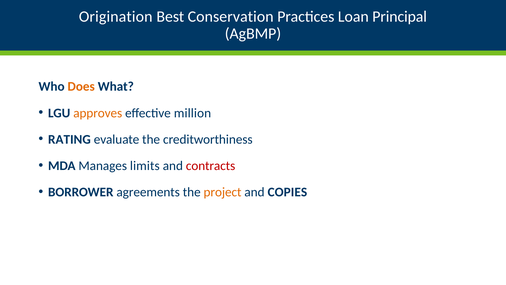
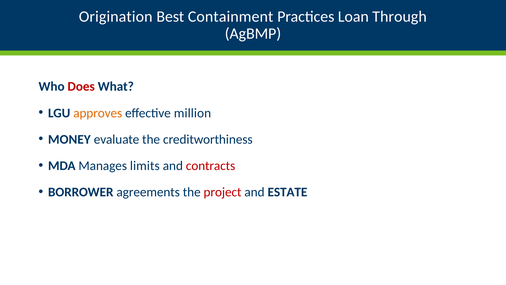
Conservation: Conservation -> Containment
Principal: Principal -> Through
Does colour: orange -> red
RATING: RATING -> MONEY
project colour: orange -> red
COPIES: COPIES -> ESTATE
